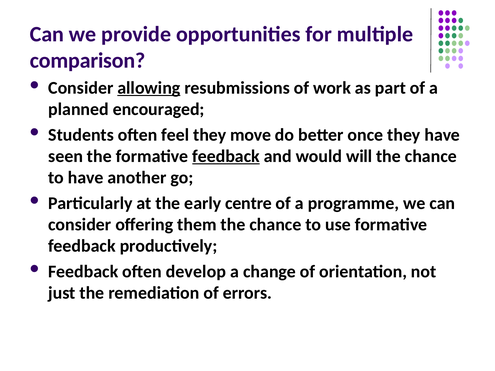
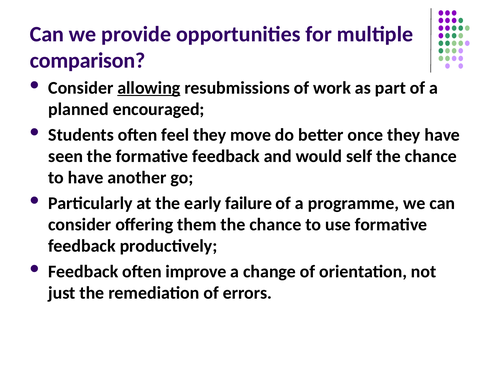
feedback at (226, 156) underline: present -> none
will: will -> self
centre: centre -> failure
develop: develop -> improve
